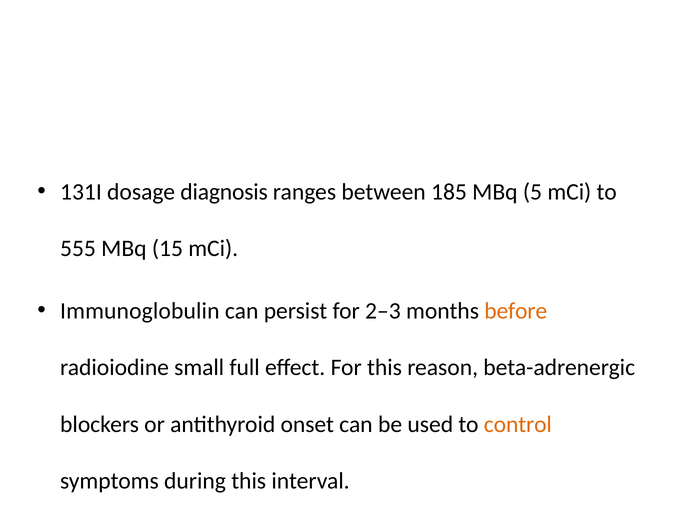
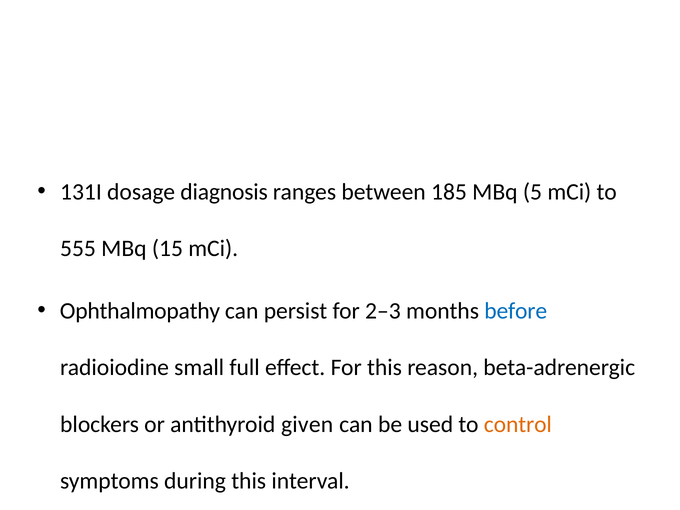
Immunoglobulin: Immunoglobulin -> Ophthalmopathy
before colour: orange -> blue
onset: onset -> given
